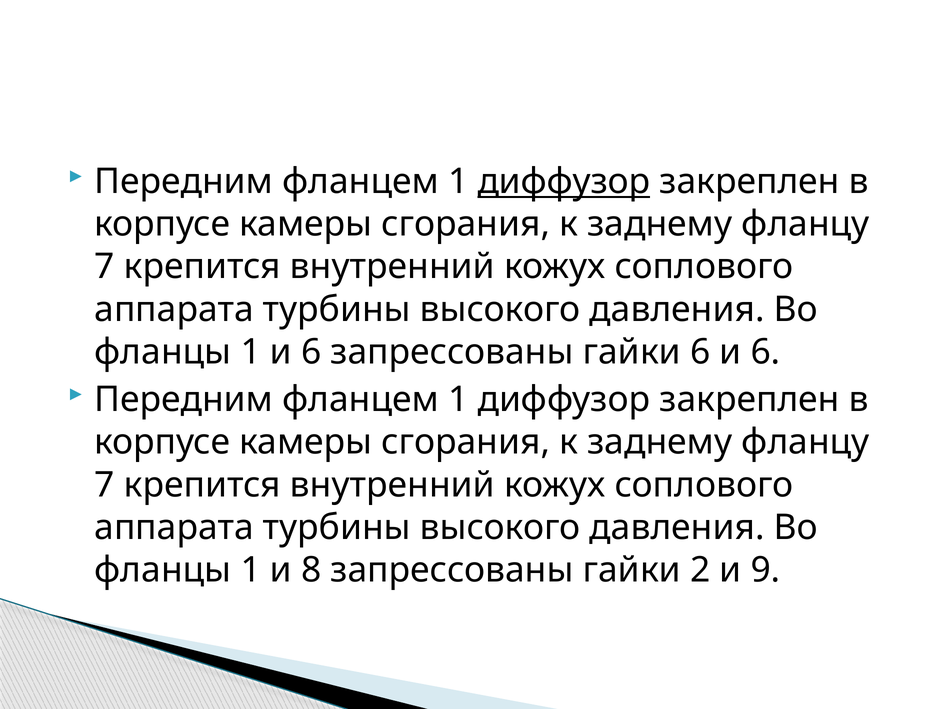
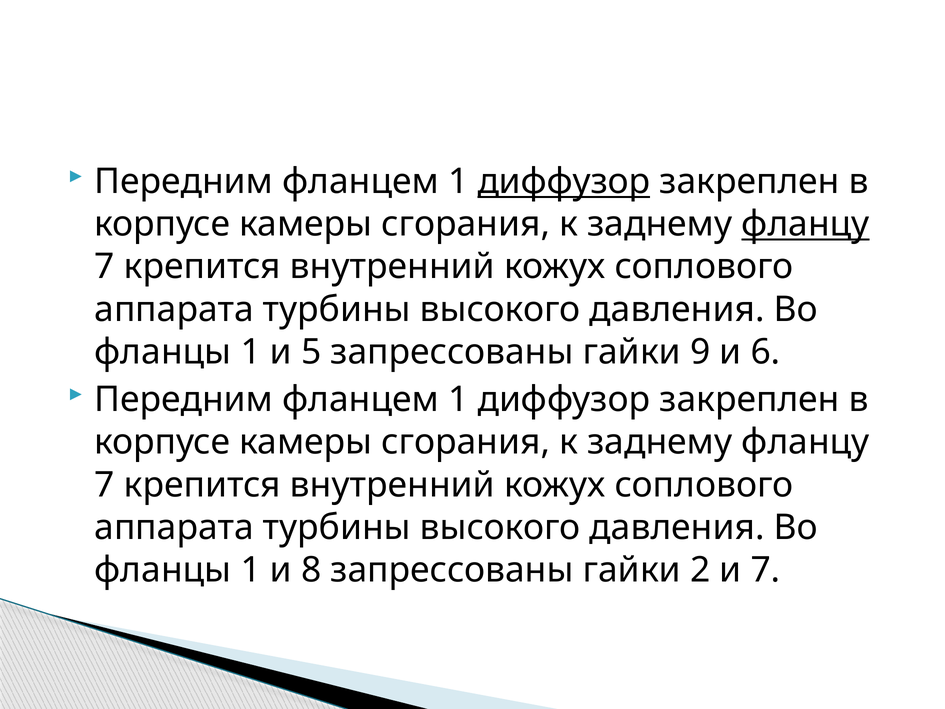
фланцу at (805, 224) underline: none -> present
1 и 6: 6 -> 5
гайки 6: 6 -> 9
и 9: 9 -> 7
